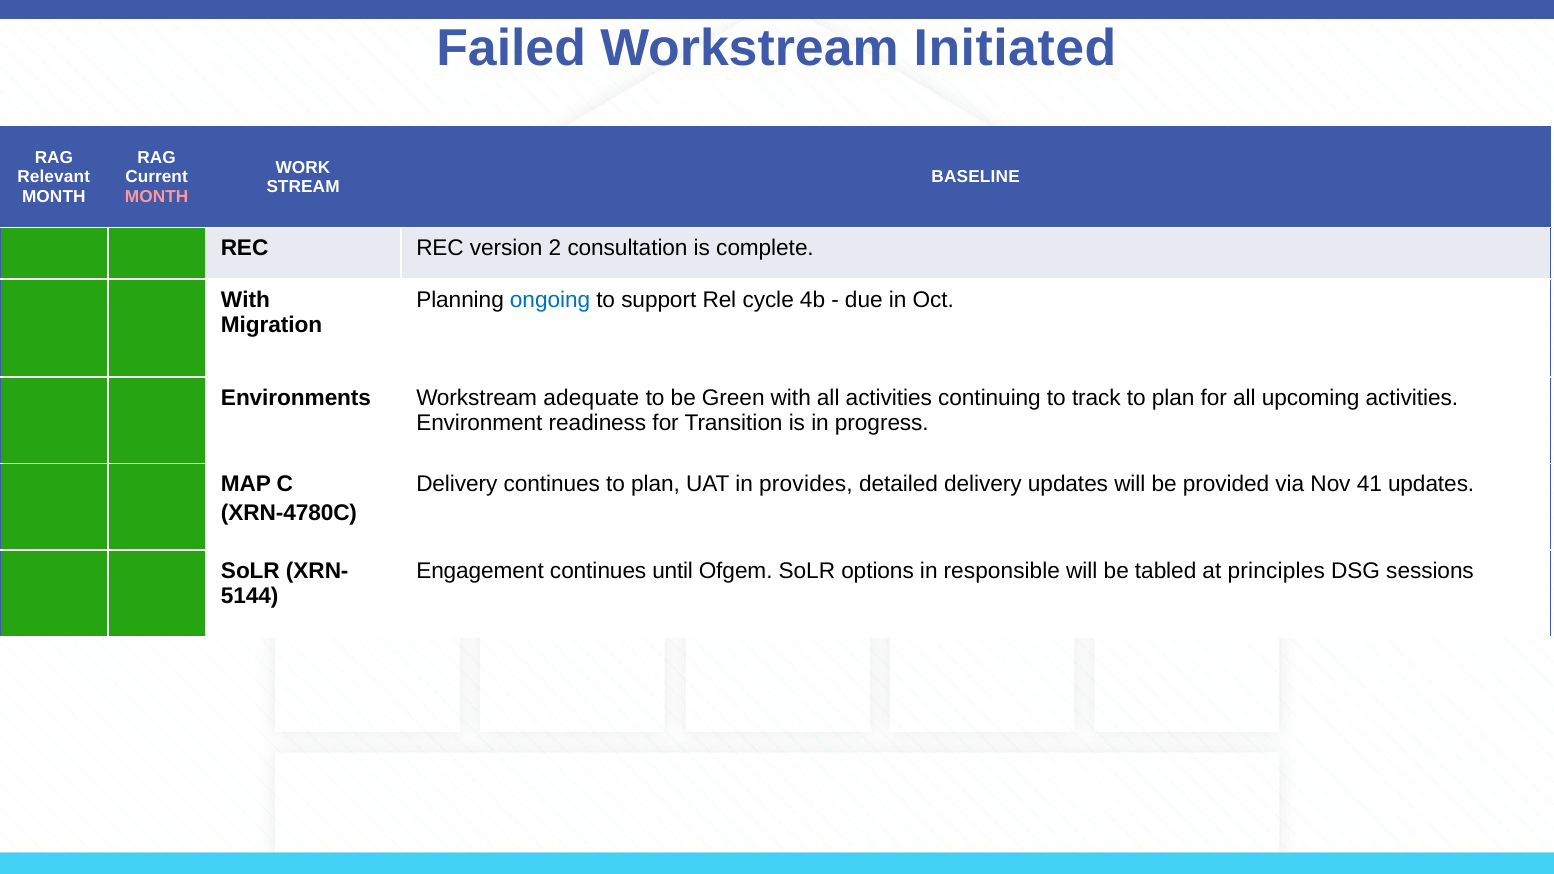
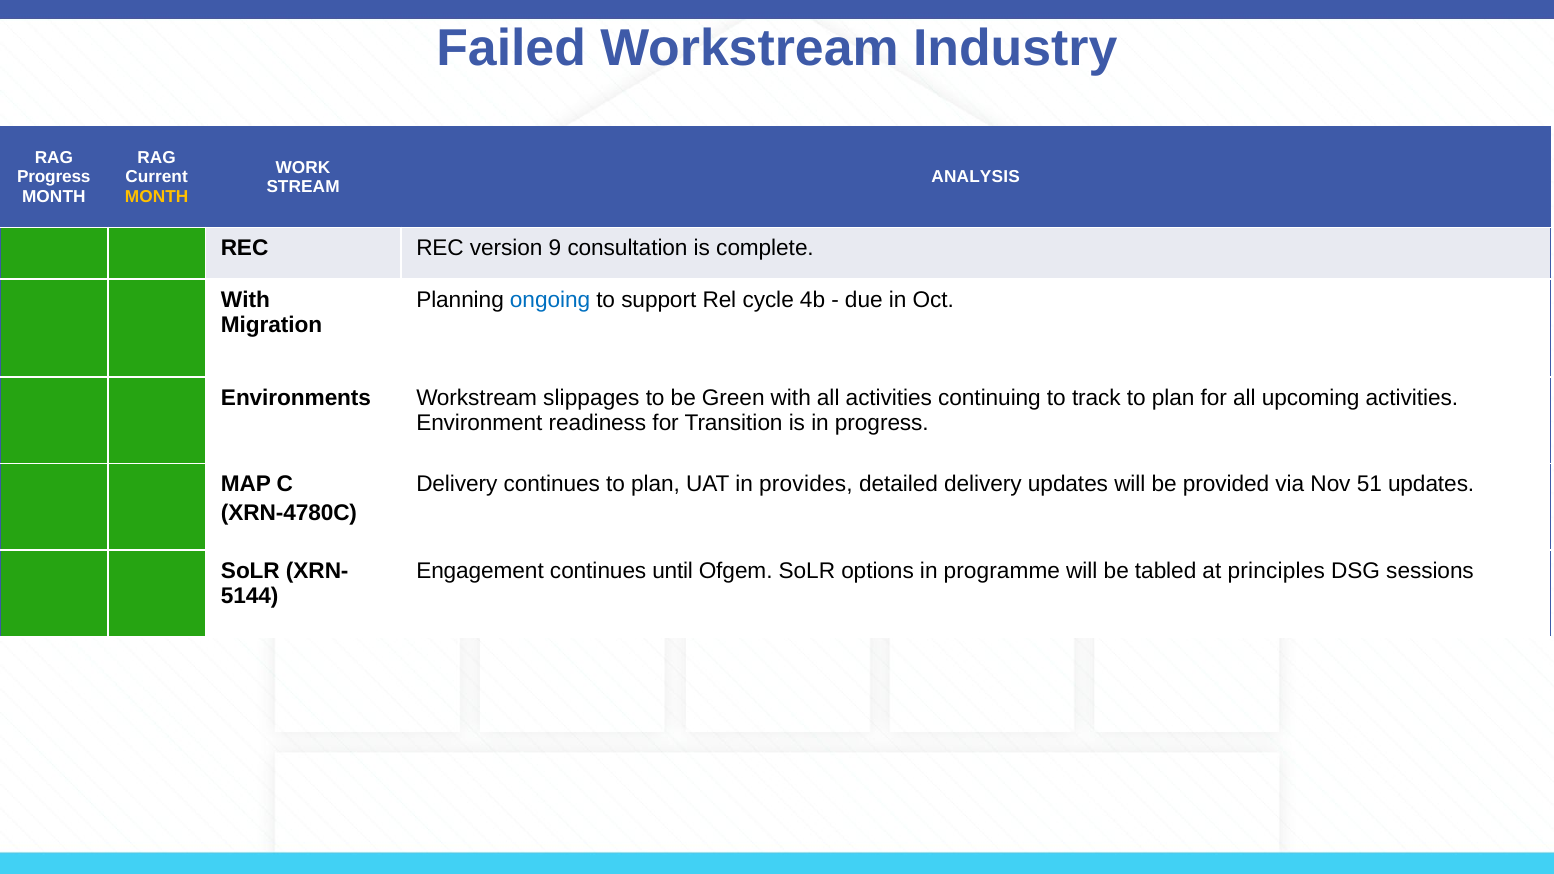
Initiated: Initiated -> Industry
Relevant at (54, 177): Relevant -> Progress
BASELINE: BASELINE -> ANALYSIS
MONTH at (157, 197) colour: pink -> yellow
2: 2 -> 9
adequate: adequate -> slippages
41: 41 -> 51
responsible: responsible -> programme
